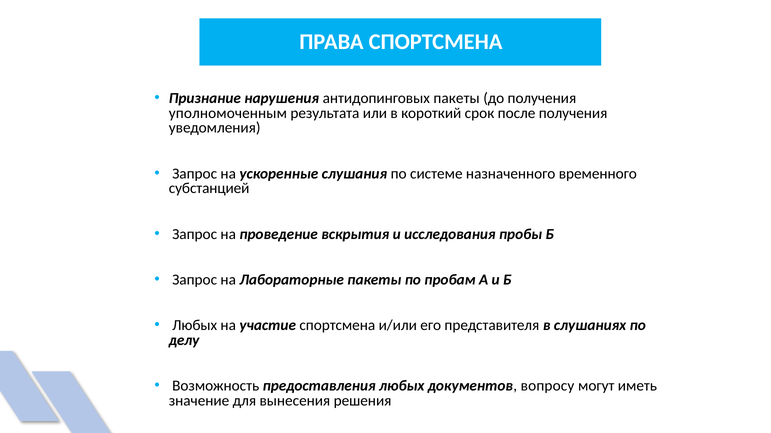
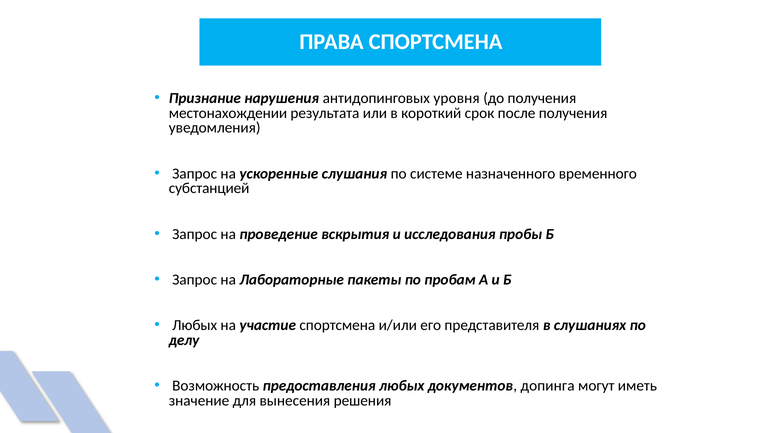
антидопинговых пакеты: пакеты -> уровня
уполномоченным: уполномоченным -> местонахождении
вопросу: вопросу -> допинга
